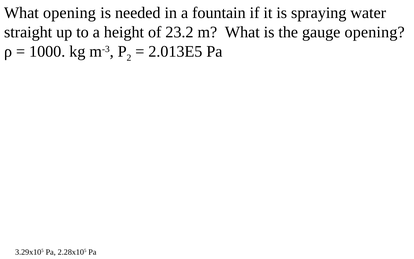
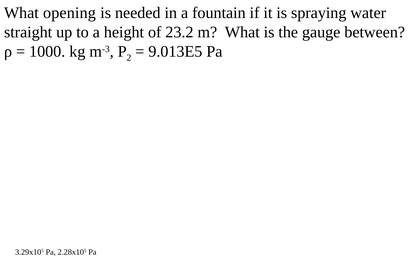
gauge opening: opening -> between
2.013E5: 2.013E5 -> 9.013E5
